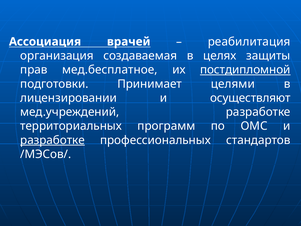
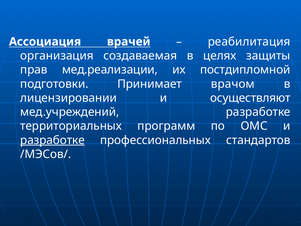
мед.бесплатное: мед.бесплатное -> мед.реализации
постдипломной underline: present -> none
целями: целями -> врачом
